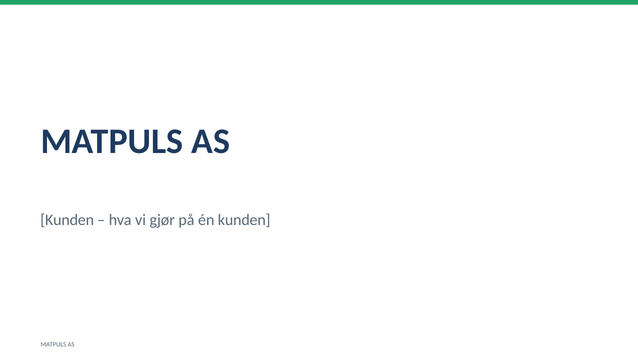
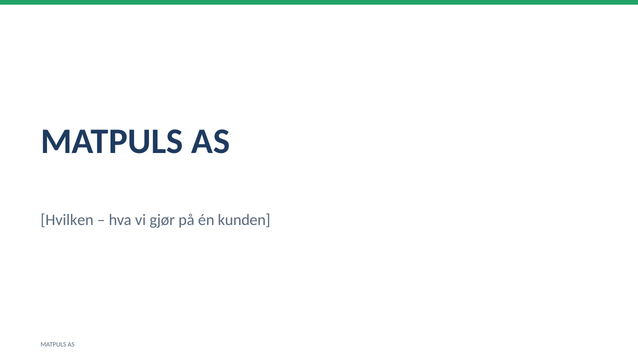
Kunden at (67, 220): Kunden -> Hvilken
